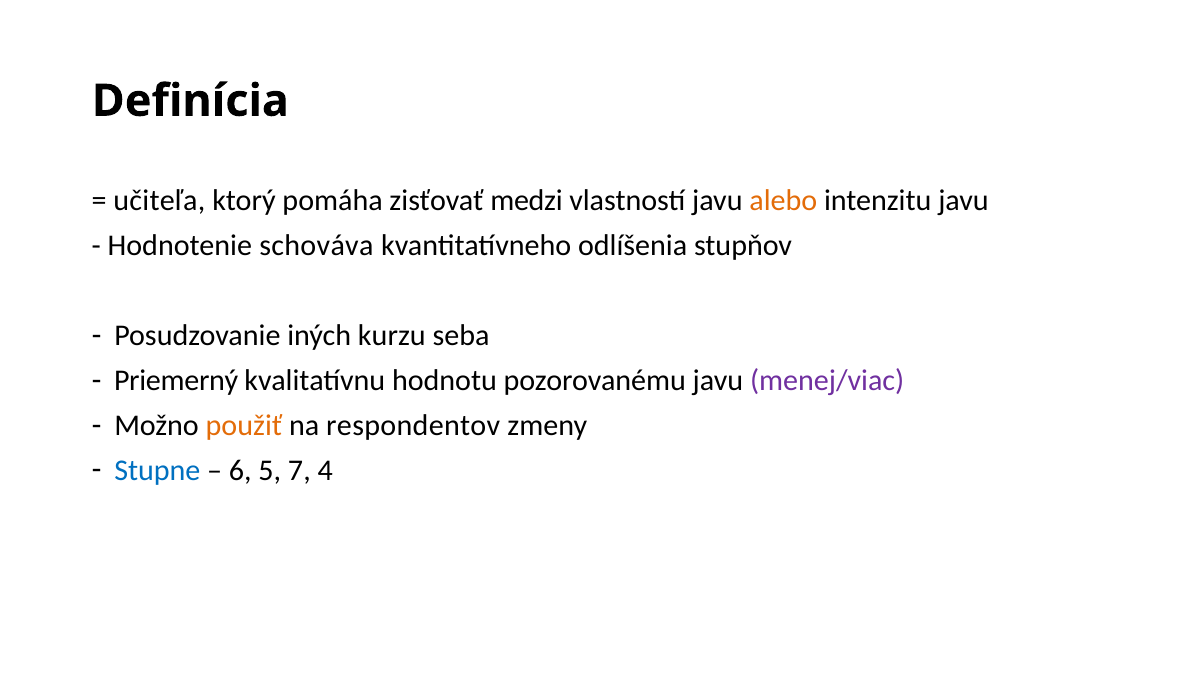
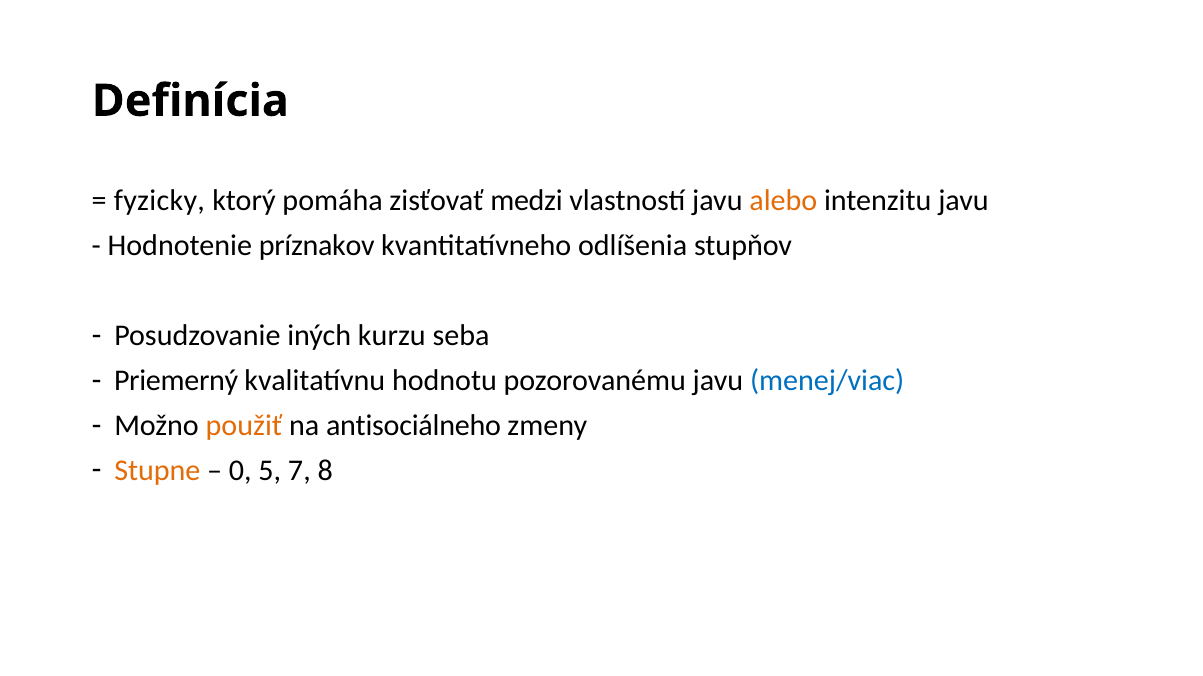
učiteľa: učiteľa -> fyzicky
schováva: schováva -> príznakov
menej/viac colour: purple -> blue
respondentov: respondentov -> antisociálneho
Stupne colour: blue -> orange
6: 6 -> 0
4: 4 -> 8
